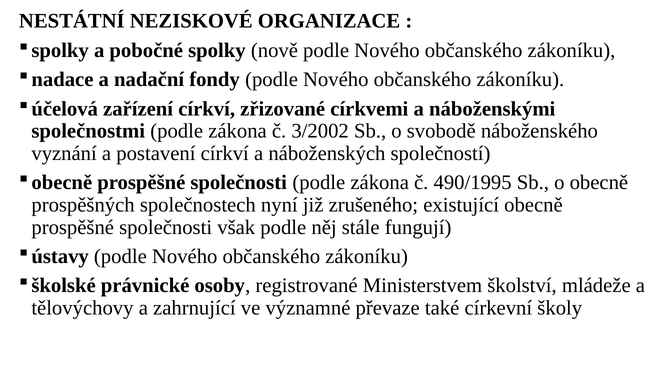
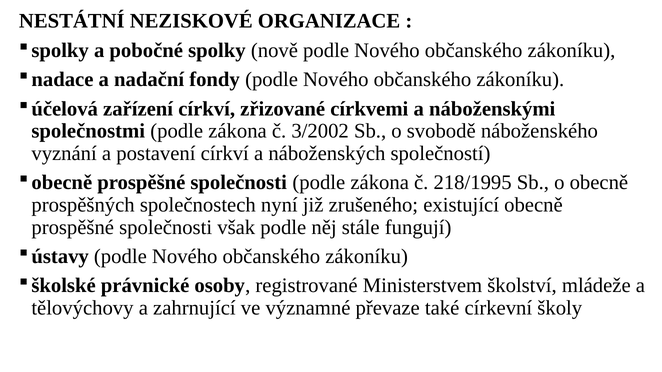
490/1995: 490/1995 -> 218/1995
